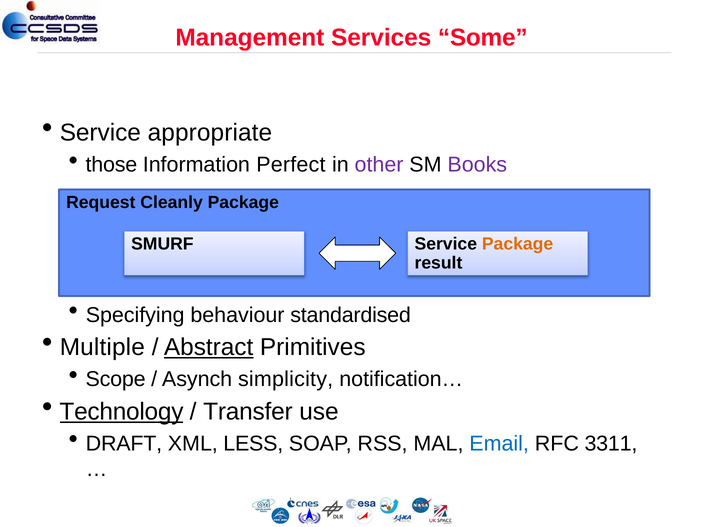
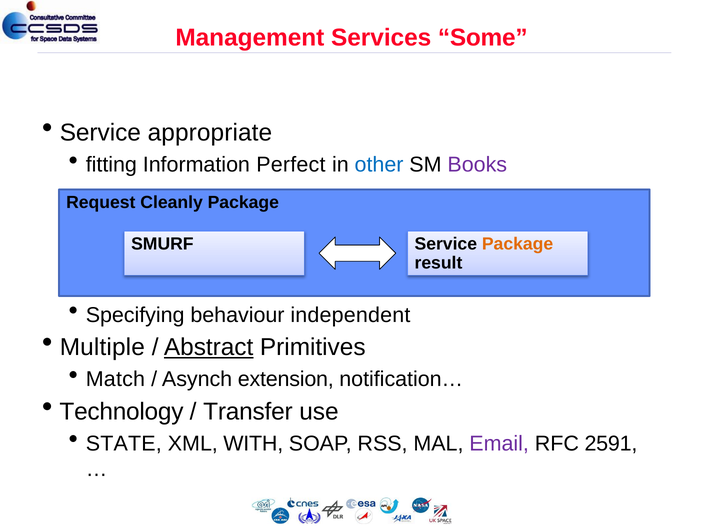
those: those -> fitting
other colour: purple -> blue
standardised: standardised -> independent
Scope: Scope -> Match
simplicity: simplicity -> extension
Technology underline: present -> none
DRAFT: DRAFT -> STATE
LESS: LESS -> WITH
Email colour: blue -> purple
3311: 3311 -> 2591
